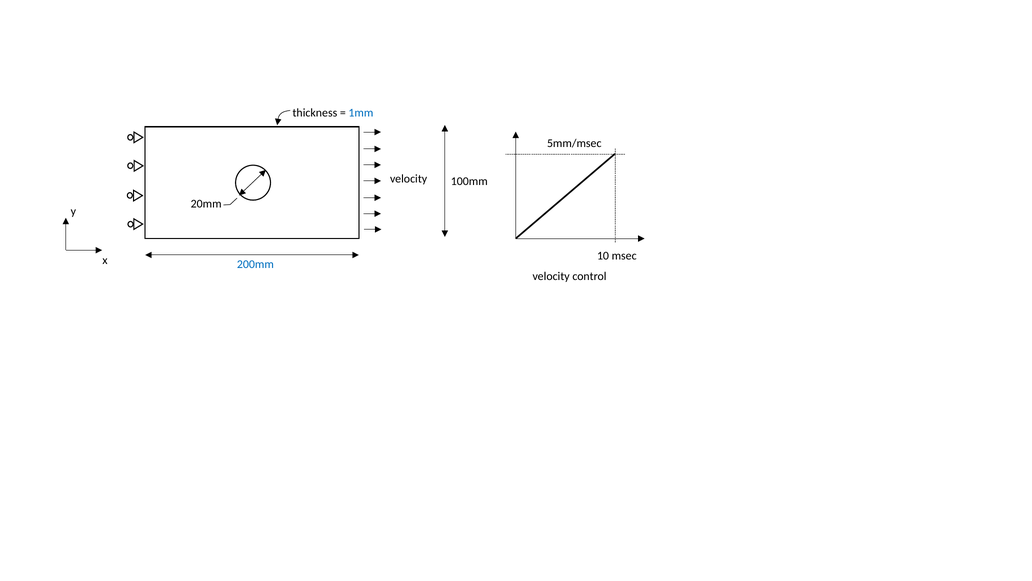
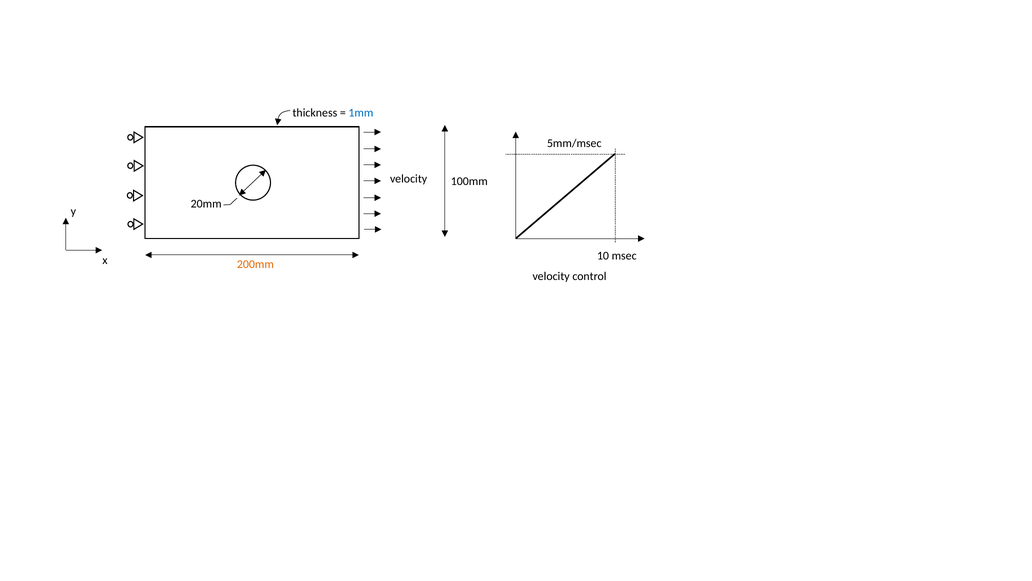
200mm colour: blue -> orange
